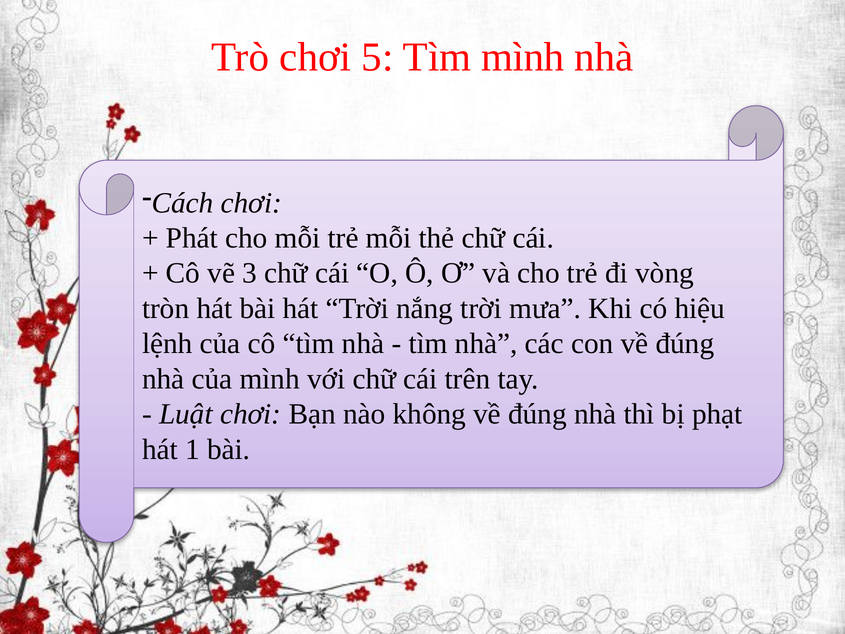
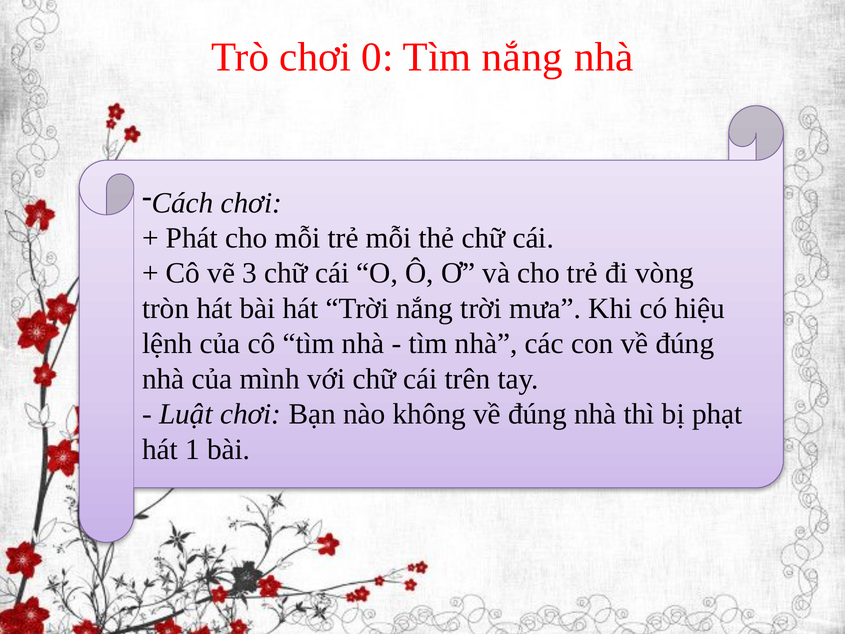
5: 5 -> 0
Tìm mình: mình -> nắng
